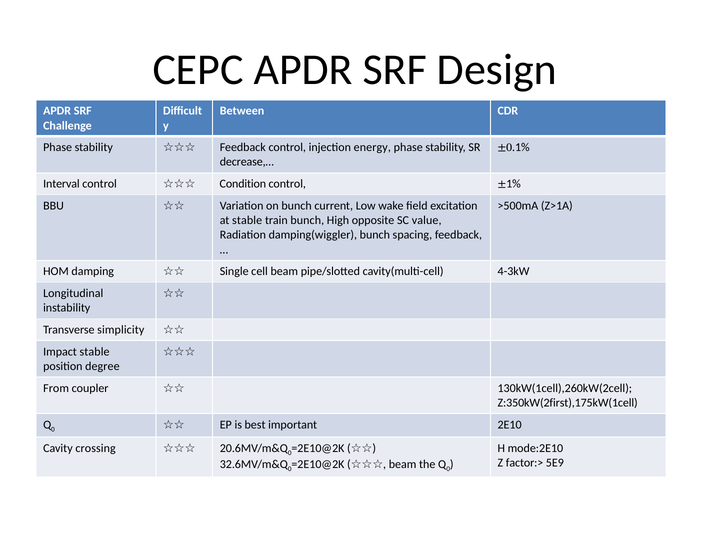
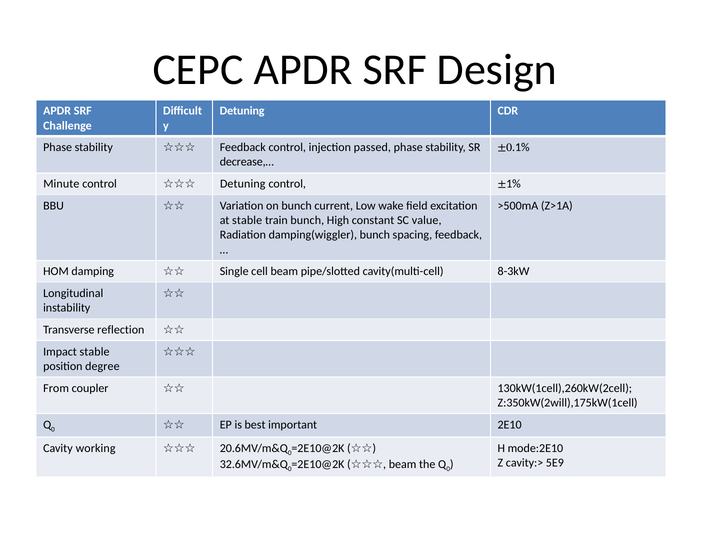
Between at (242, 111): Between -> Detuning
energy: energy -> passed
Interval: Interval -> Minute
Condition at (243, 184): Condition -> Detuning
opposite: opposite -> constant
4-3kW: 4-3kW -> 8-3kW
simplicity: simplicity -> reflection
Z:350kW(2first),175kW(1cell: Z:350kW(2first),175kW(1cell -> Z:350kW(2will),175kW(1cell
crossing: crossing -> working
factor:>: factor:> -> cavity:>
